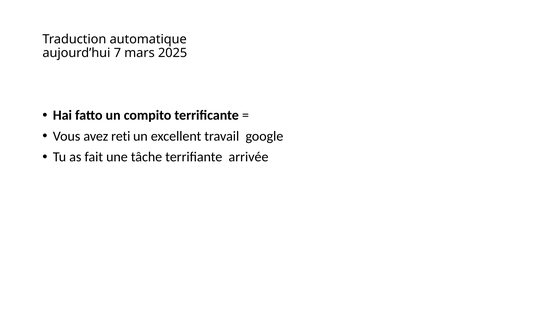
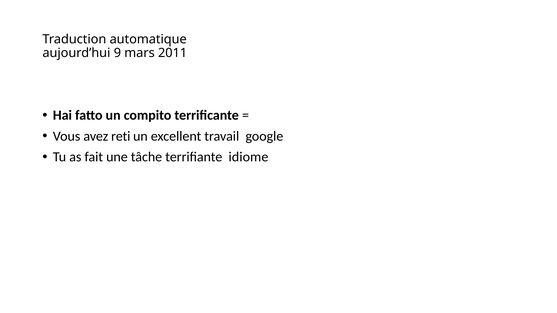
7: 7 -> 9
2025: 2025 -> 2011
arrivée: arrivée -> idiome
